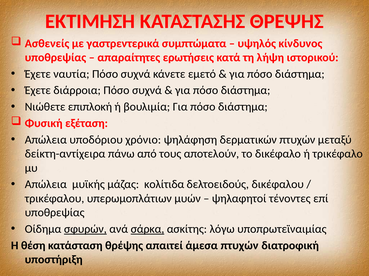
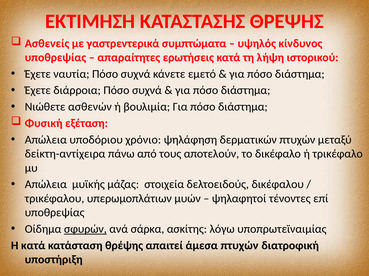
επιπλοκή: επιπλοκή -> ασθενών
κολίτιδα: κολίτιδα -> στοιχεία
σάρκα underline: present -> none
Η θέση: θέση -> κατά
